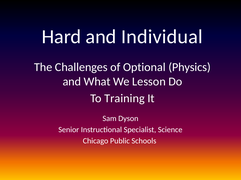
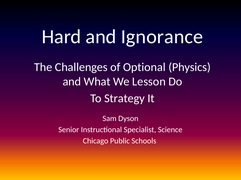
Individual: Individual -> Ignorance
Training: Training -> Strategy
